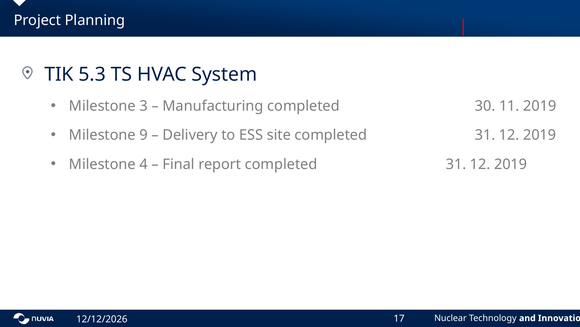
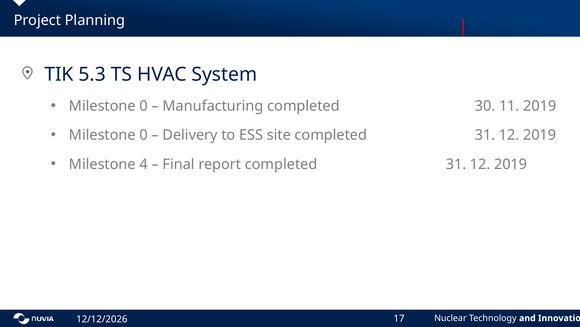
3 at (144, 106): 3 -> 0
9 at (144, 135): 9 -> 0
